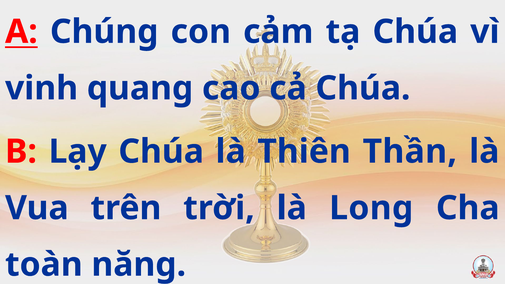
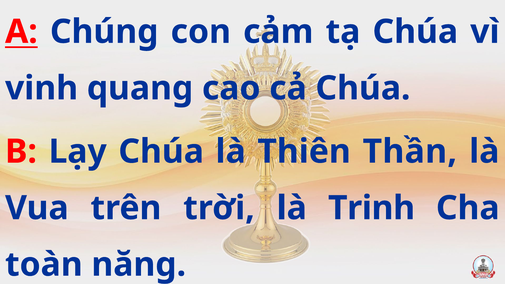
Long: Long -> Trinh
